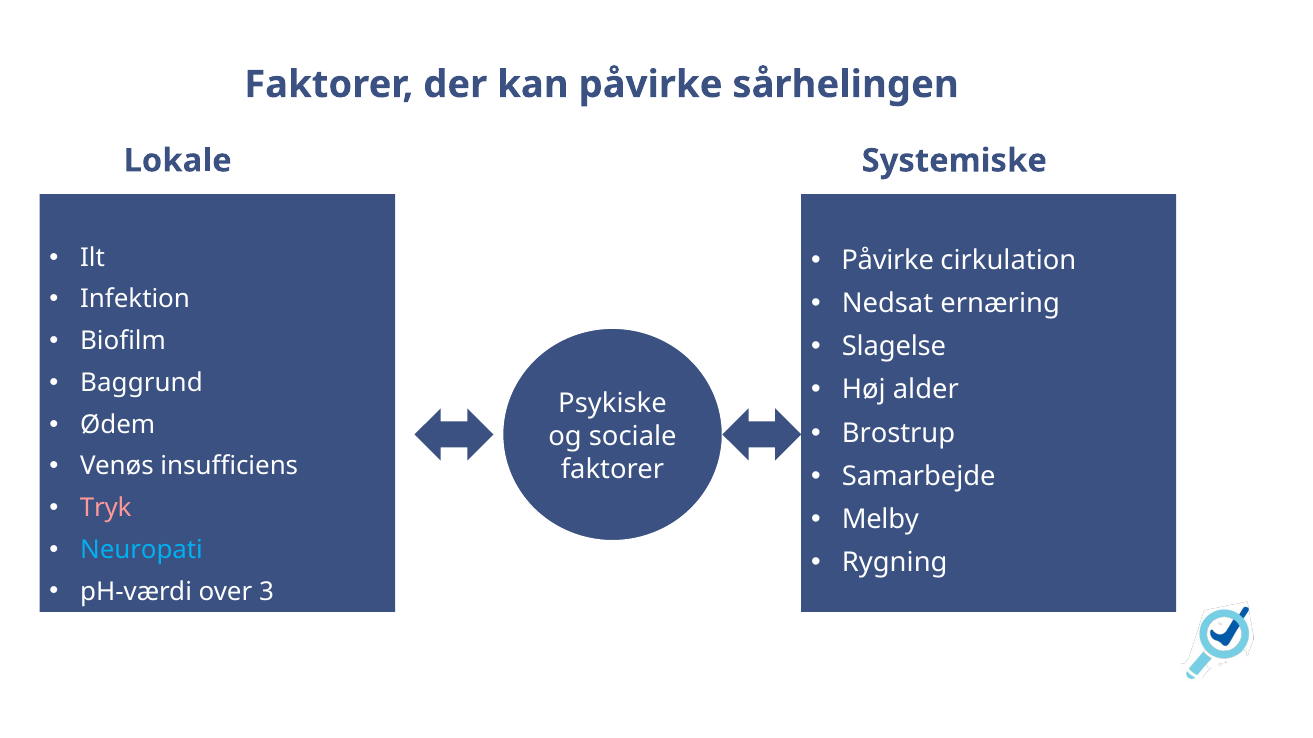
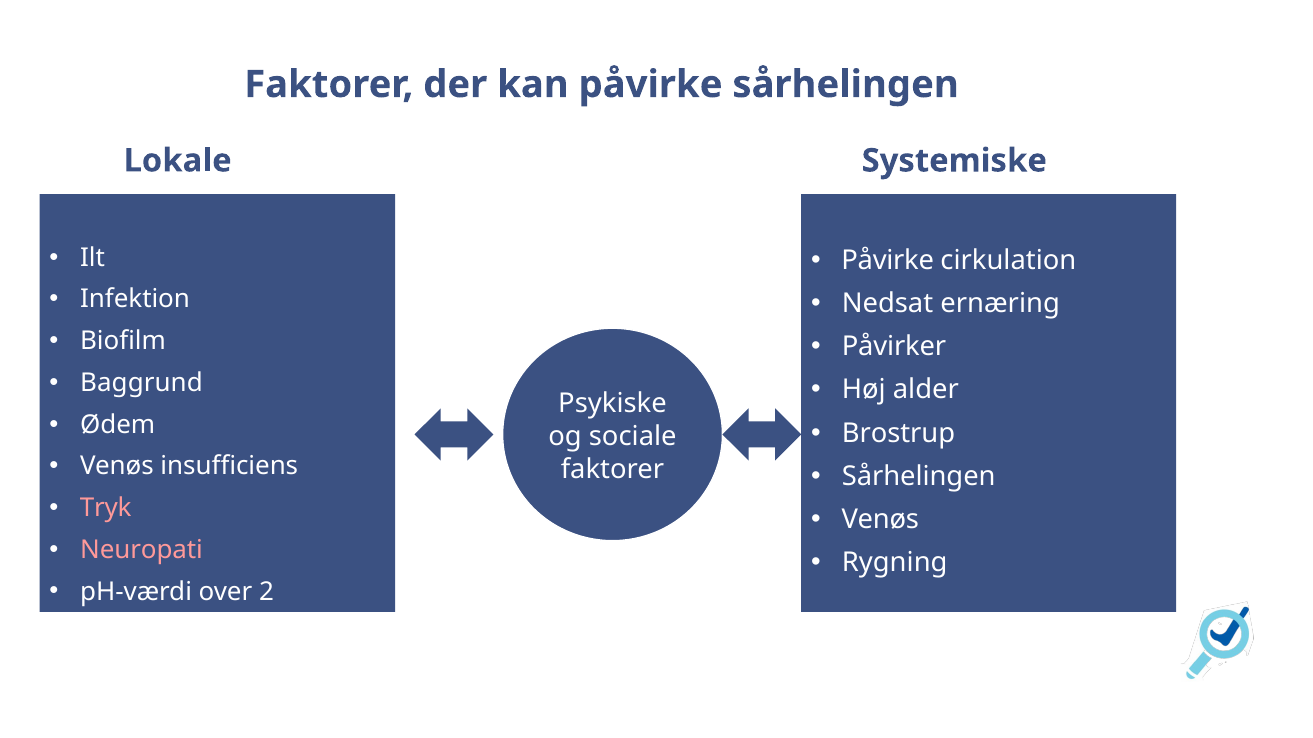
Slagelse: Slagelse -> Påvirker
Samarbejde at (919, 477): Samarbejde -> Sårhelingen
Melby at (880, 520): Melby -> Venøs
Neuropati colour: light blue -> pink
3: 3 -> 2
